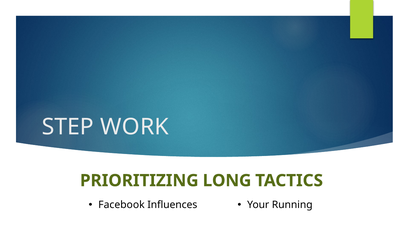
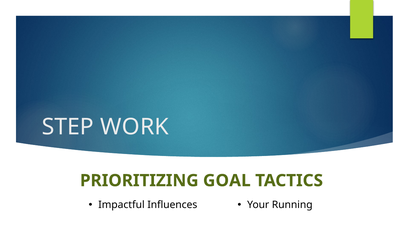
LONG: LONG -> GOAL
Facebook: Facebook -> Impactful
